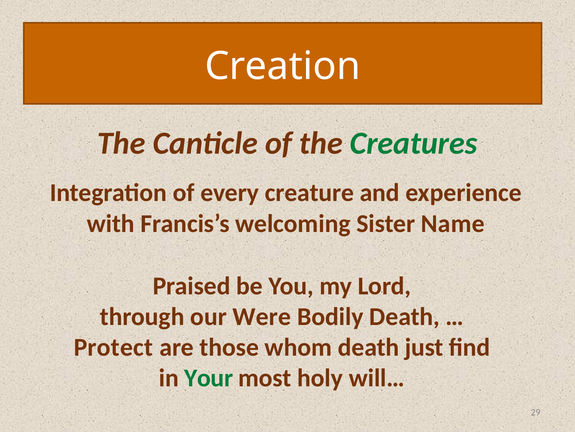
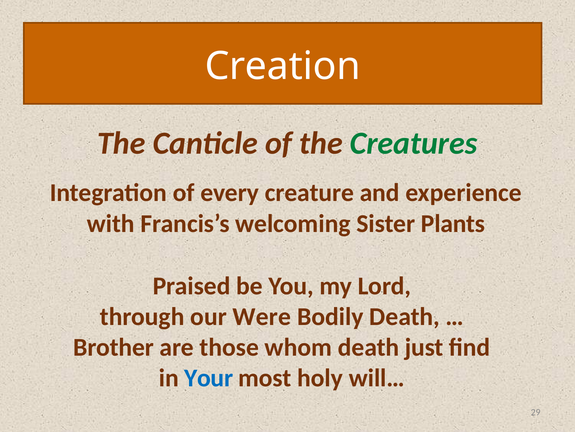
Name: Name -> Plants
Protect: Protect -> Brother
Your colour: green -> blue
